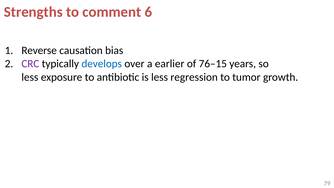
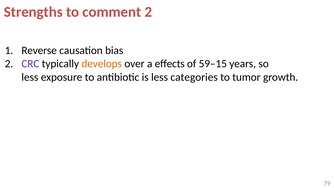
comment 6: 6 -> 2
develops colour: blue -> orange
earlier: earlier -> effects
76–15: 76–15 -> 59–15
regression: regression -> categories
